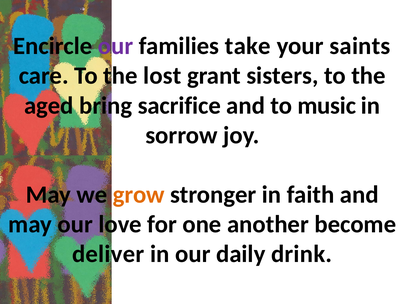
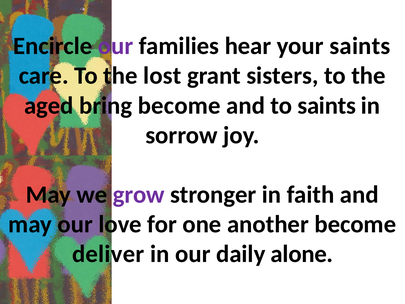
take: take -> hear
bring sacrifice: sacrifice -> become
to music: music -> saints
grow colour: orange -> purple
drink: drink -> alone
